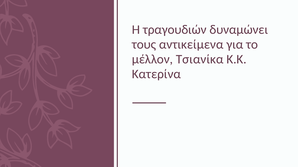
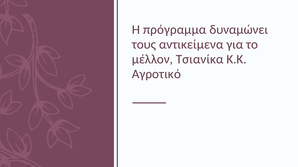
τραγουδιών: τραγουδιών -> πρόγραμμα
Κατερίνα: Κατερίνα -> Αγροτικό
